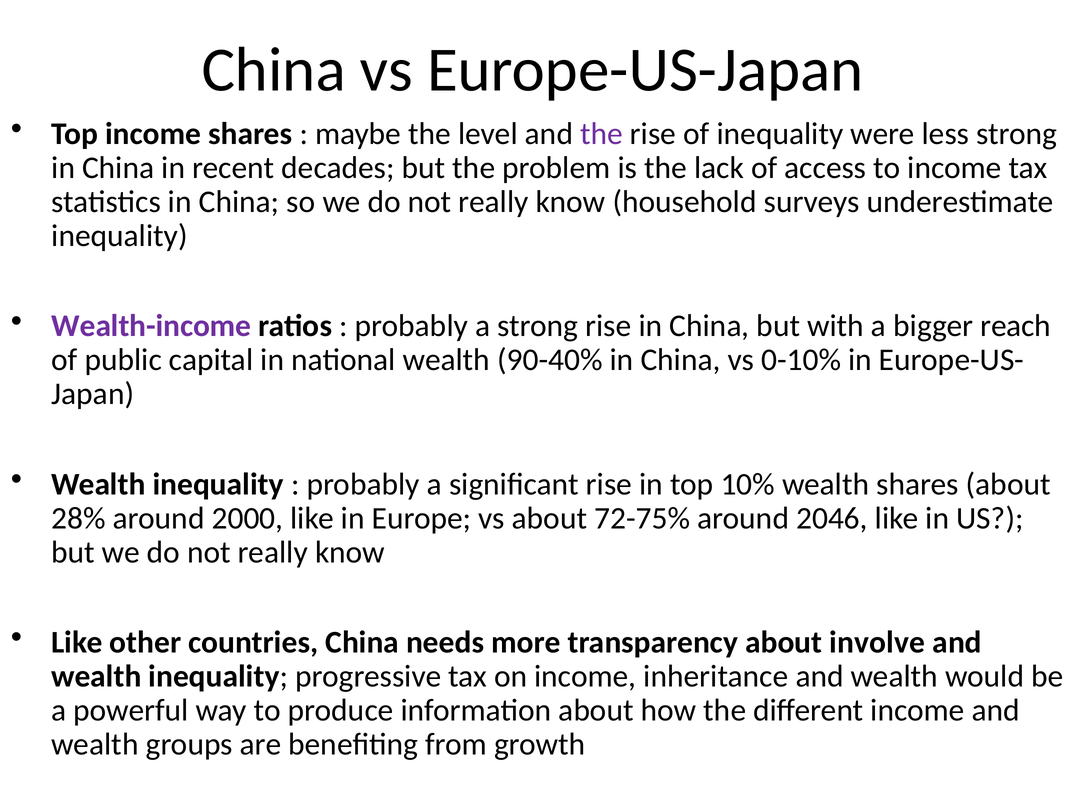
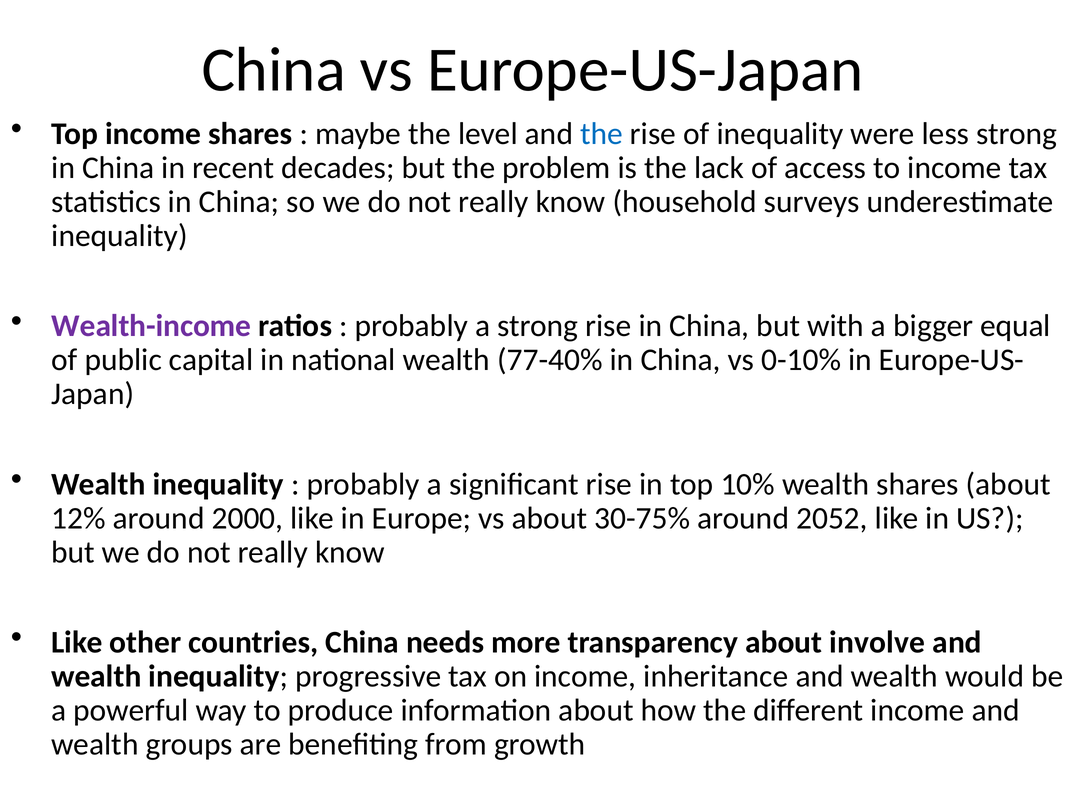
the at (601, 134) colour: purple -> blue
reach: reach -> equal
90-40%: 90-40% -> 77-40%
28%: 28% -> 12%
72-75%: 72-75% -> 30-75%
2046: 2046 -> 2052
